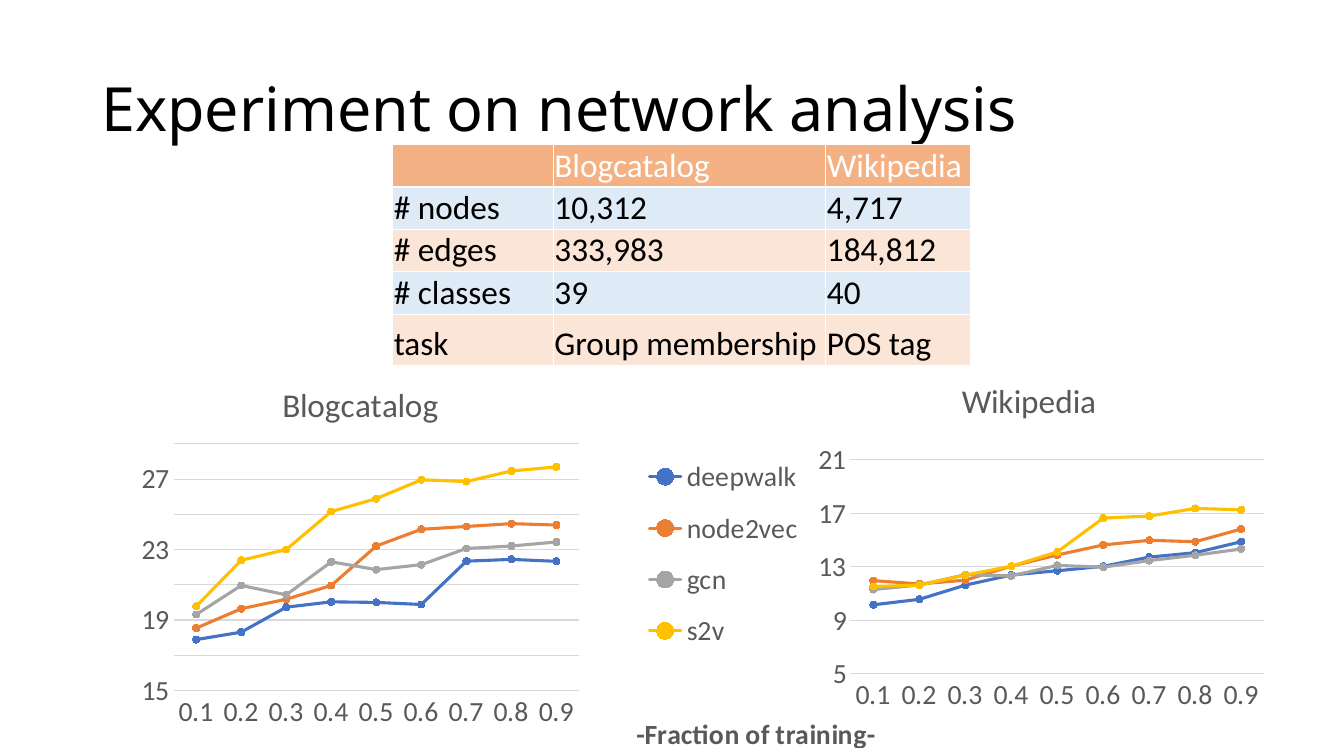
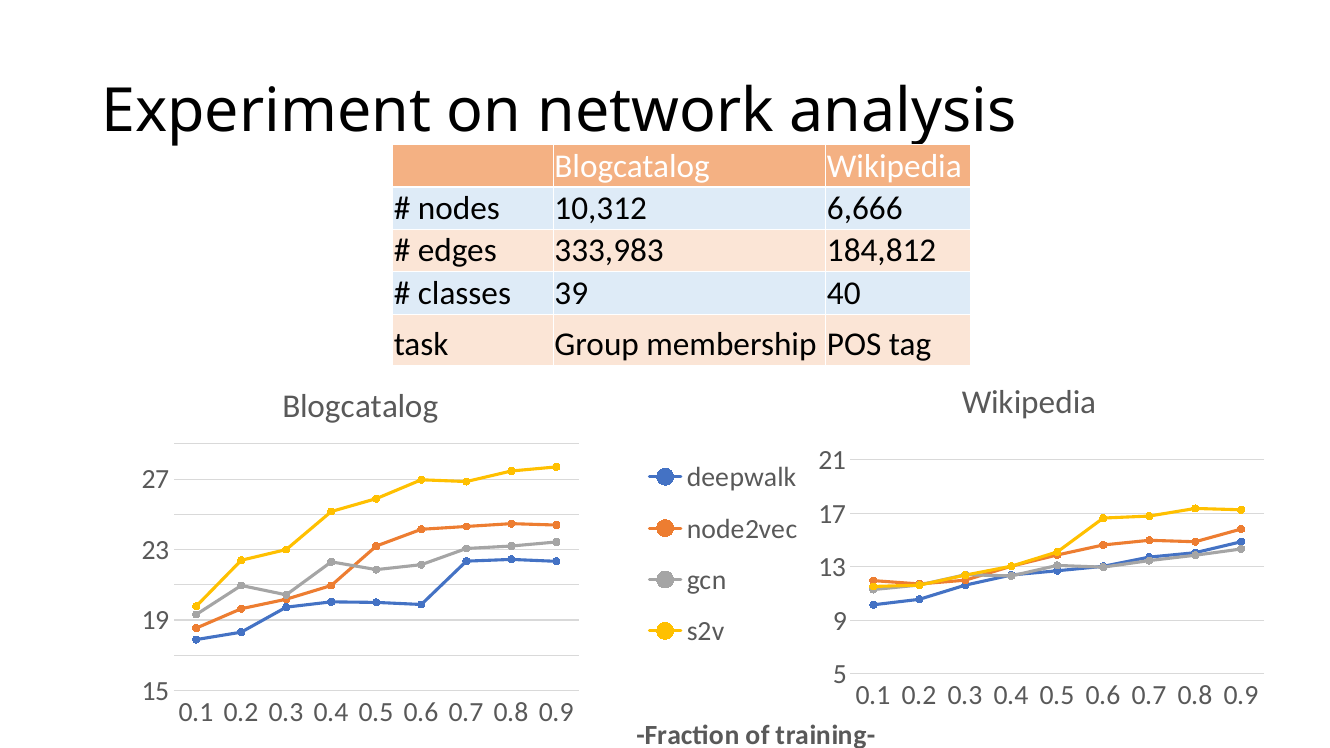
4,717: 4,717 -> 6,666
